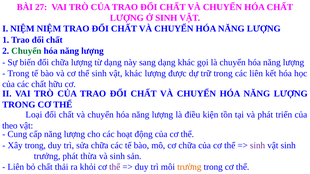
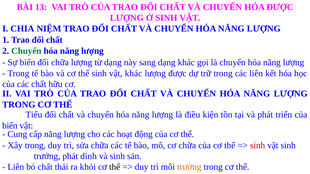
27: 27 -> 13
HÓA CHẤT: CHẤT -> ĐƯỢC
I NIỆM: NIỆM -> CHIA
Loại: Loại -> Tiểu
theo at (10, 126): theo -> biến
sinh at (258, 146) colour: purple -> red
thừa: thừa -> dinh
thể at (115, 167) colour: purple -> black
